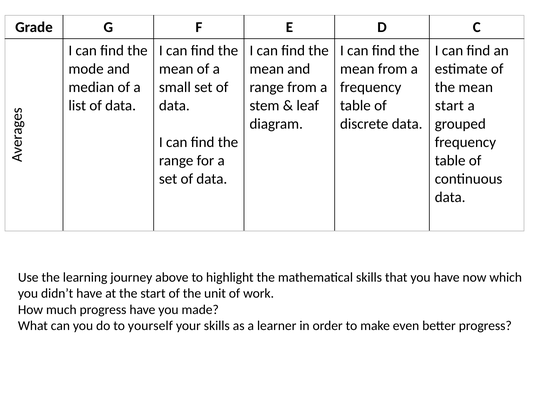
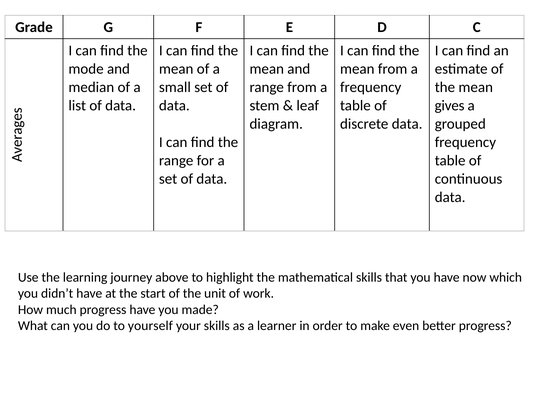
start at (449, 106): start -> gives
